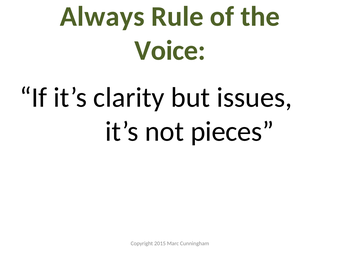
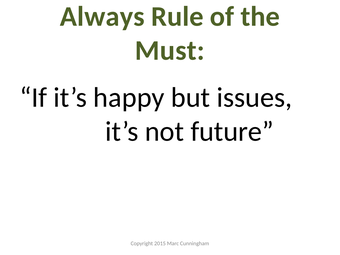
Voice: Voice -> Must
clarity: clarity -> happy
pieces: pieces -> future
